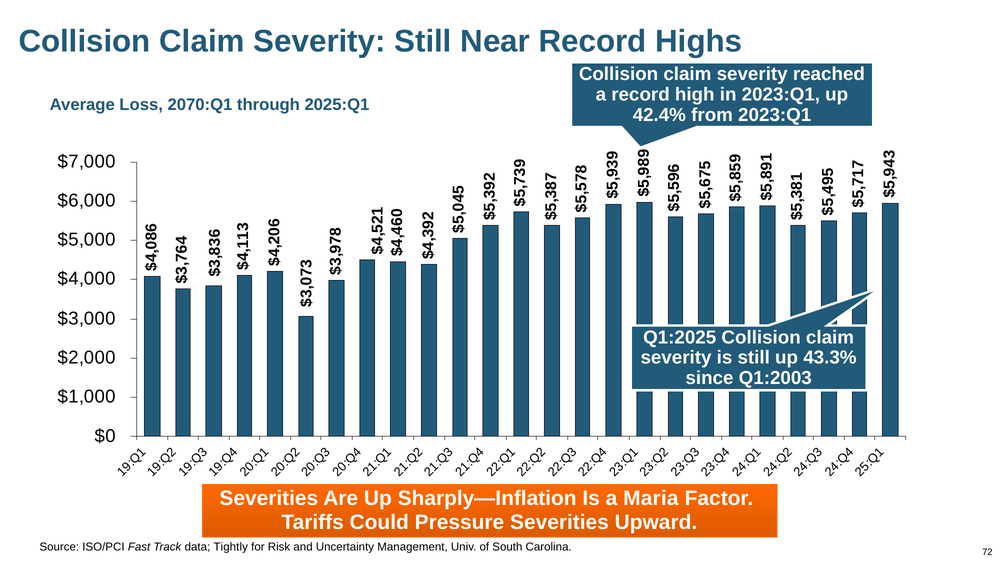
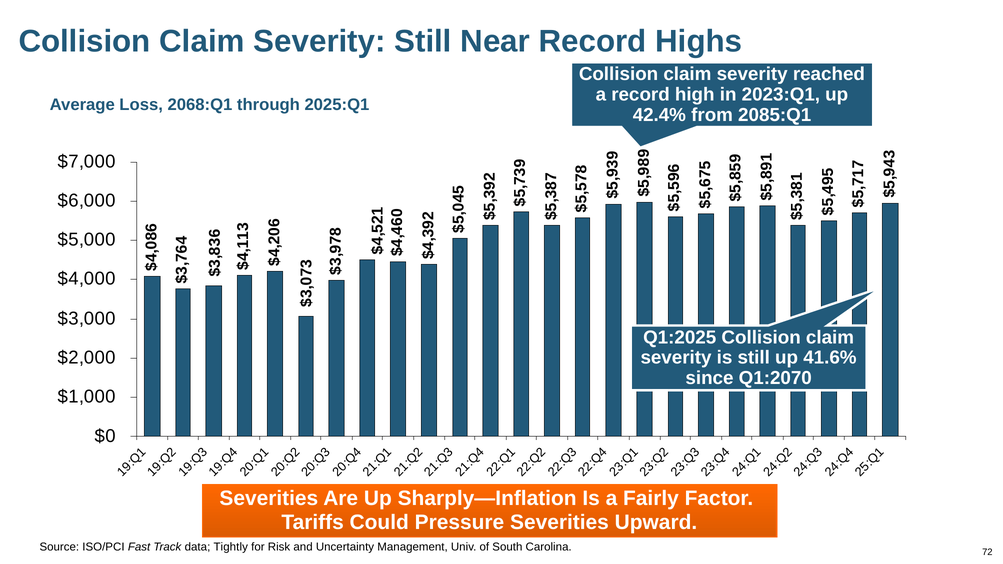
2070:Q1: 2070:Q1 -> 2068:Q1
from 2023:Q1: 2023:Q1 -> 2085:Q1
43.3%: 43.3% -> 41.6%
Q1:2003: Q1:2003 -> Q1:2070
Maria: Maria -> Fairly
